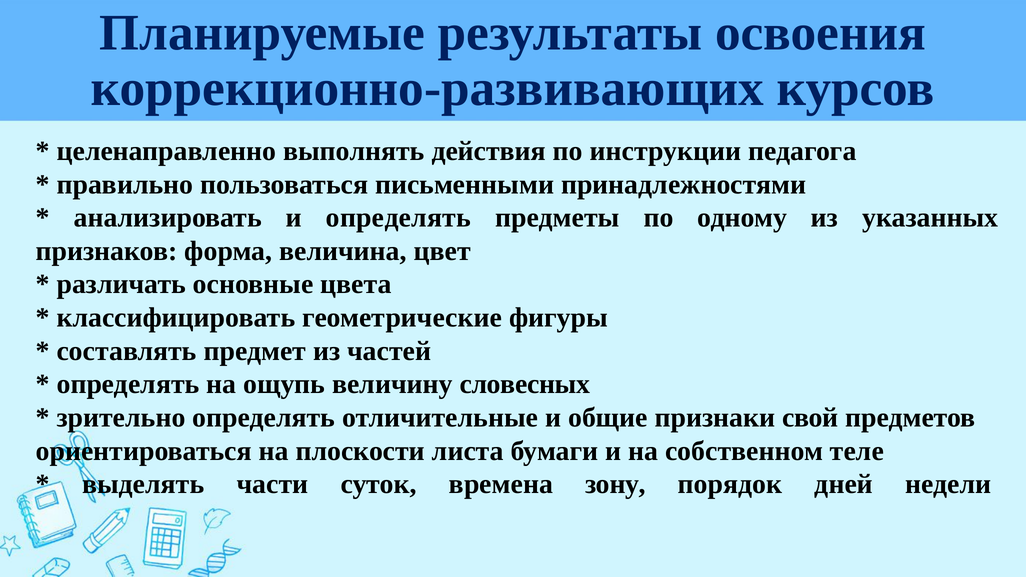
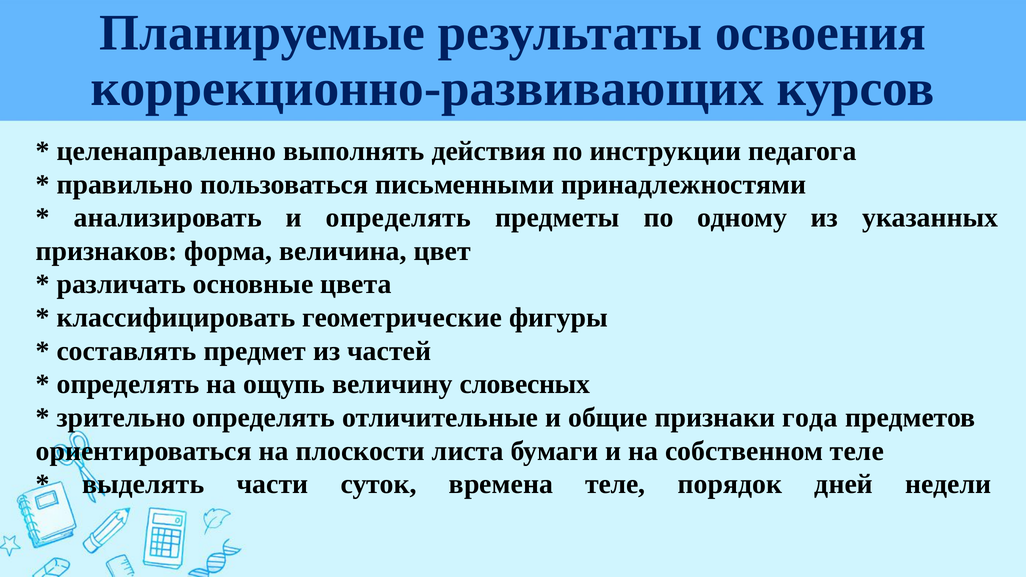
свой: свой -> года
времена зону: зону -> теле
